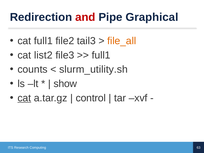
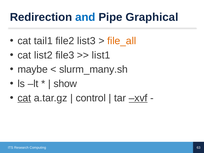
and colour: red -> blue
cat full1: full1 -> tail1
tail3: tail3 -> list3
full1 at (101, 55): full1 -> list1
counts: counts -> maybe
slurm_utility.sh: slurm_utility.sh -> slurm_many.sh
xvf underline: none -> present
